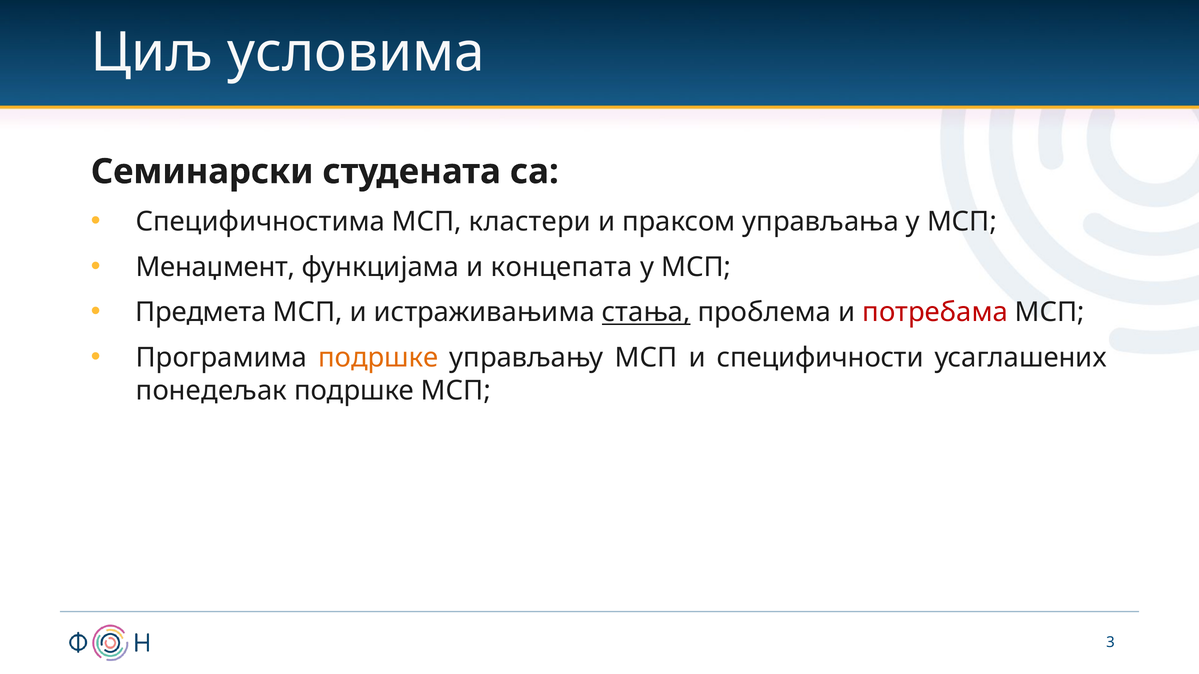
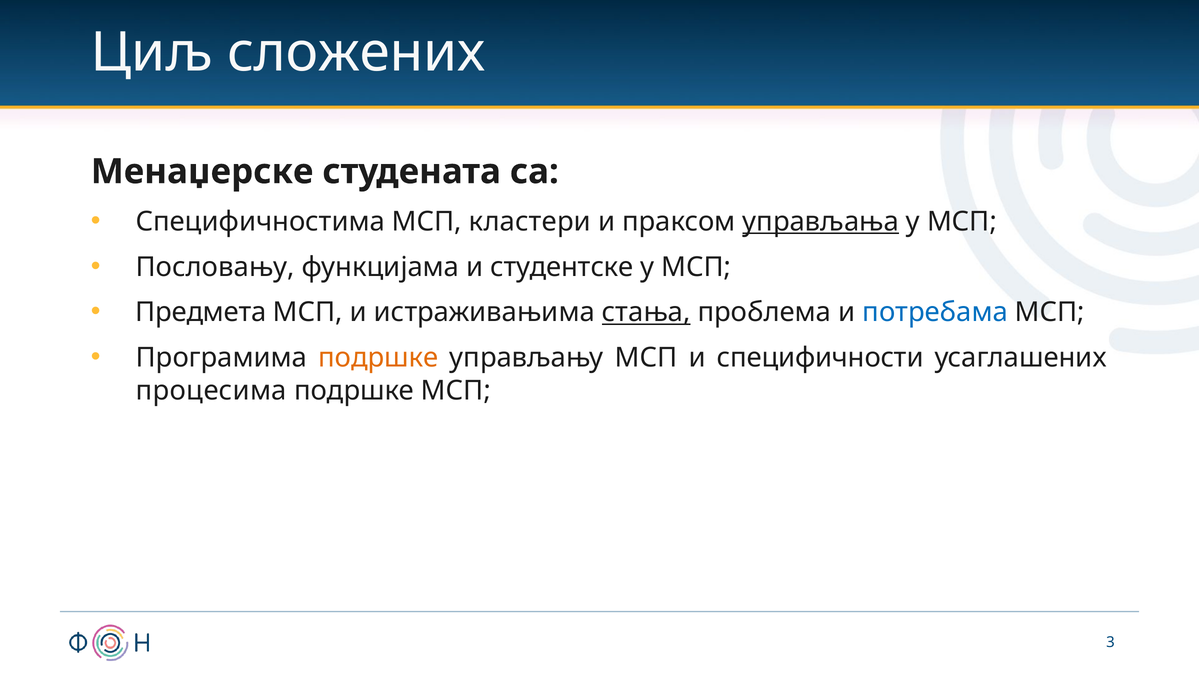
условима: условима -> сложених
Семинарски: Семинарски -> Менаџерске
управљања underline: none -> present
Менаџмент: Менаџмент -> Пословању
концепата: концепата -> студентске
потребама colour: red -> blue
понедељак: понедељак -> процесима
